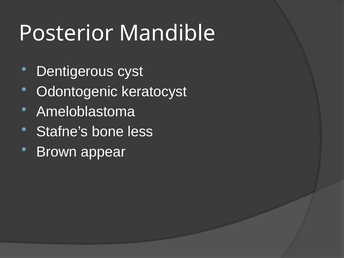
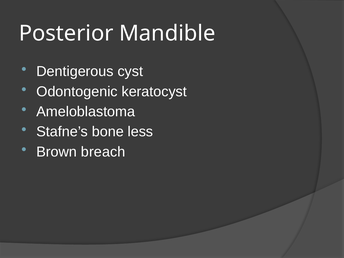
appear: appear -> breach
